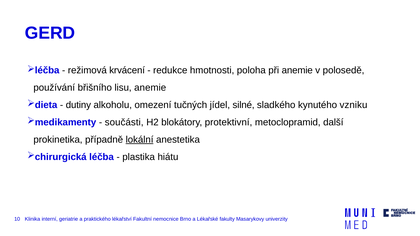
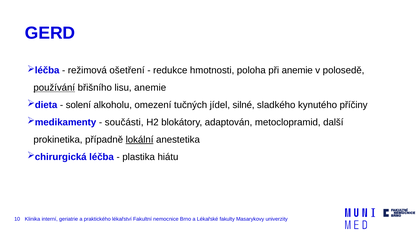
krvácení: krvácení -> ošetření
používání underline: none -> present
dutiny: dutiny -> solení
vzniku: vzniku -> příčiny
protektivní: protektivní -> adaptován
